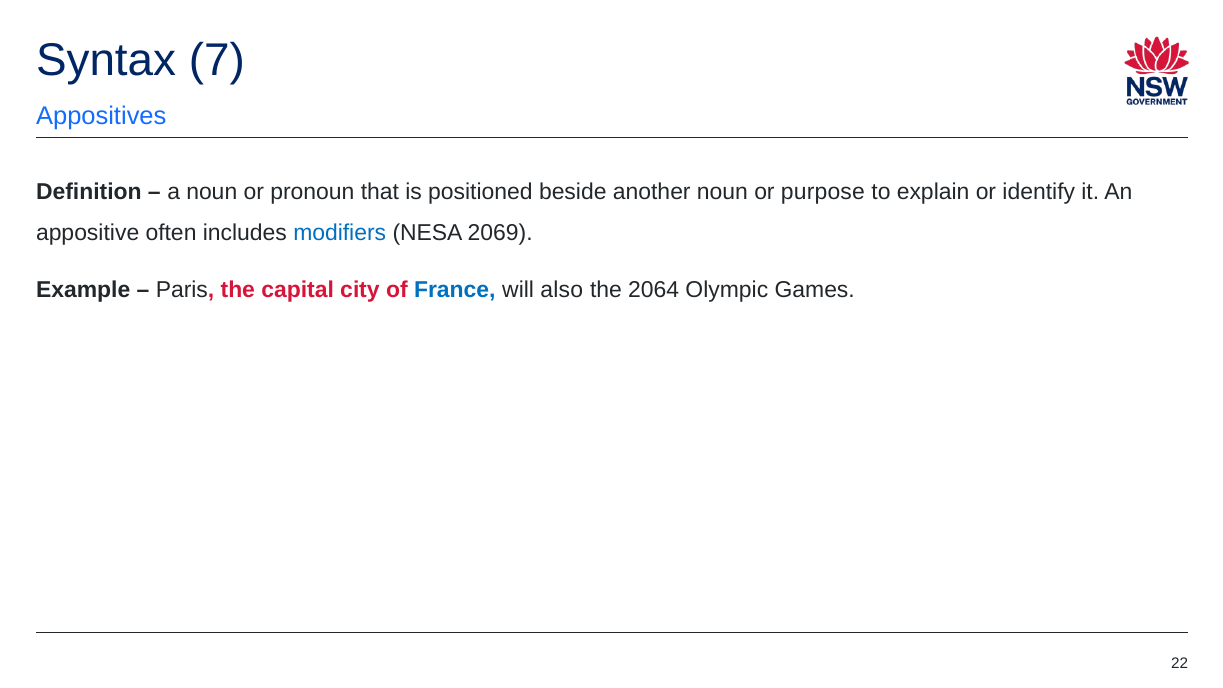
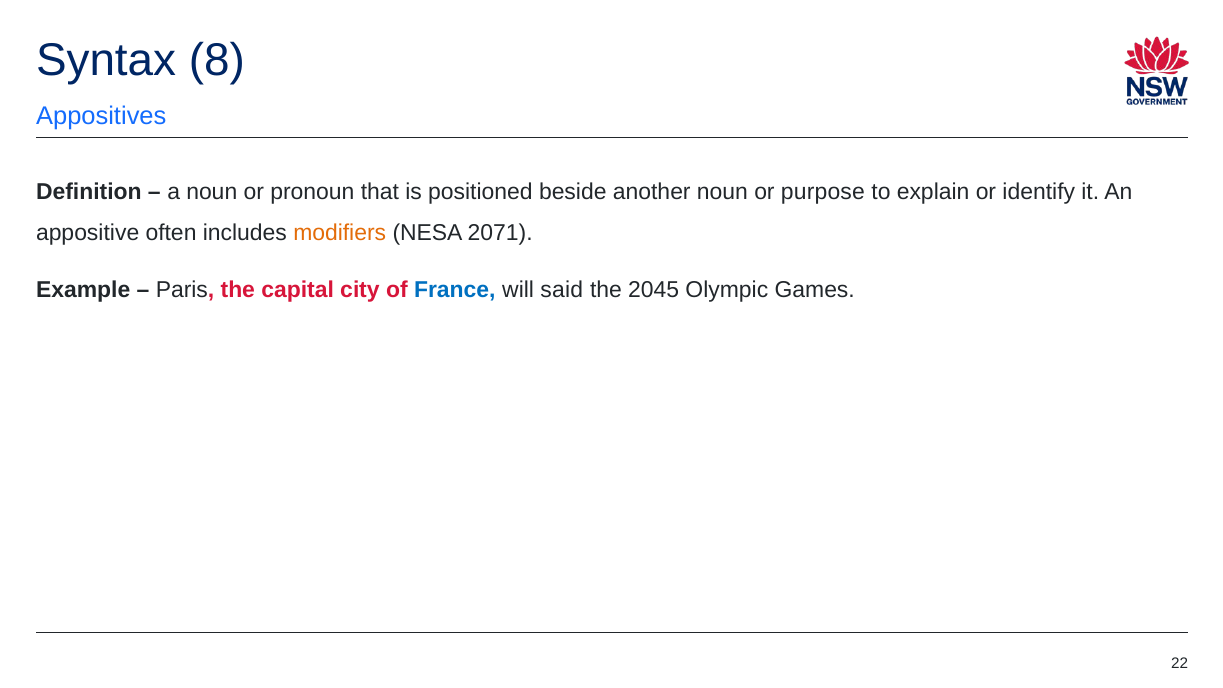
7: 7 -> 8
modifiers colour: blue -> orange
2069: 2069 -> 2071
also: also -> said
2064: 2064 -> 2045
